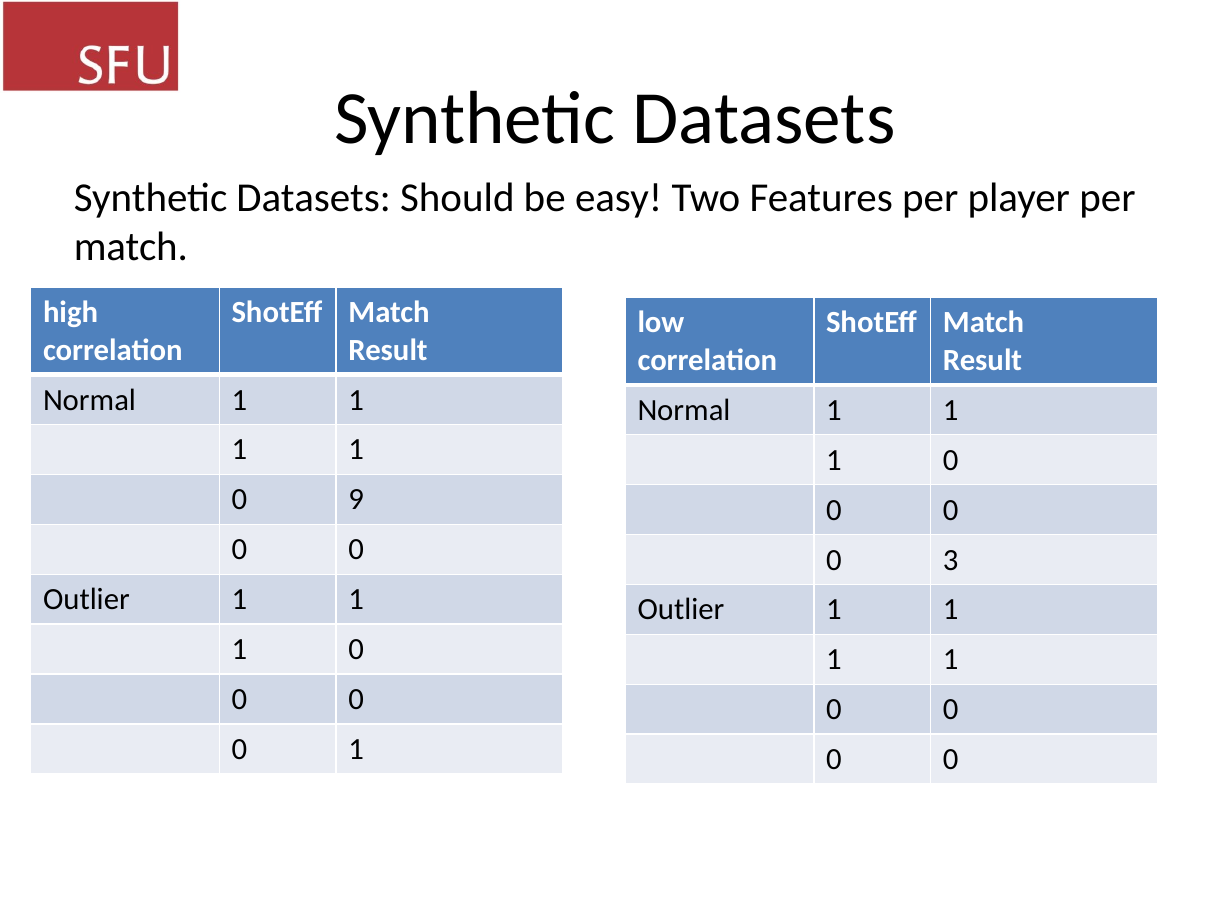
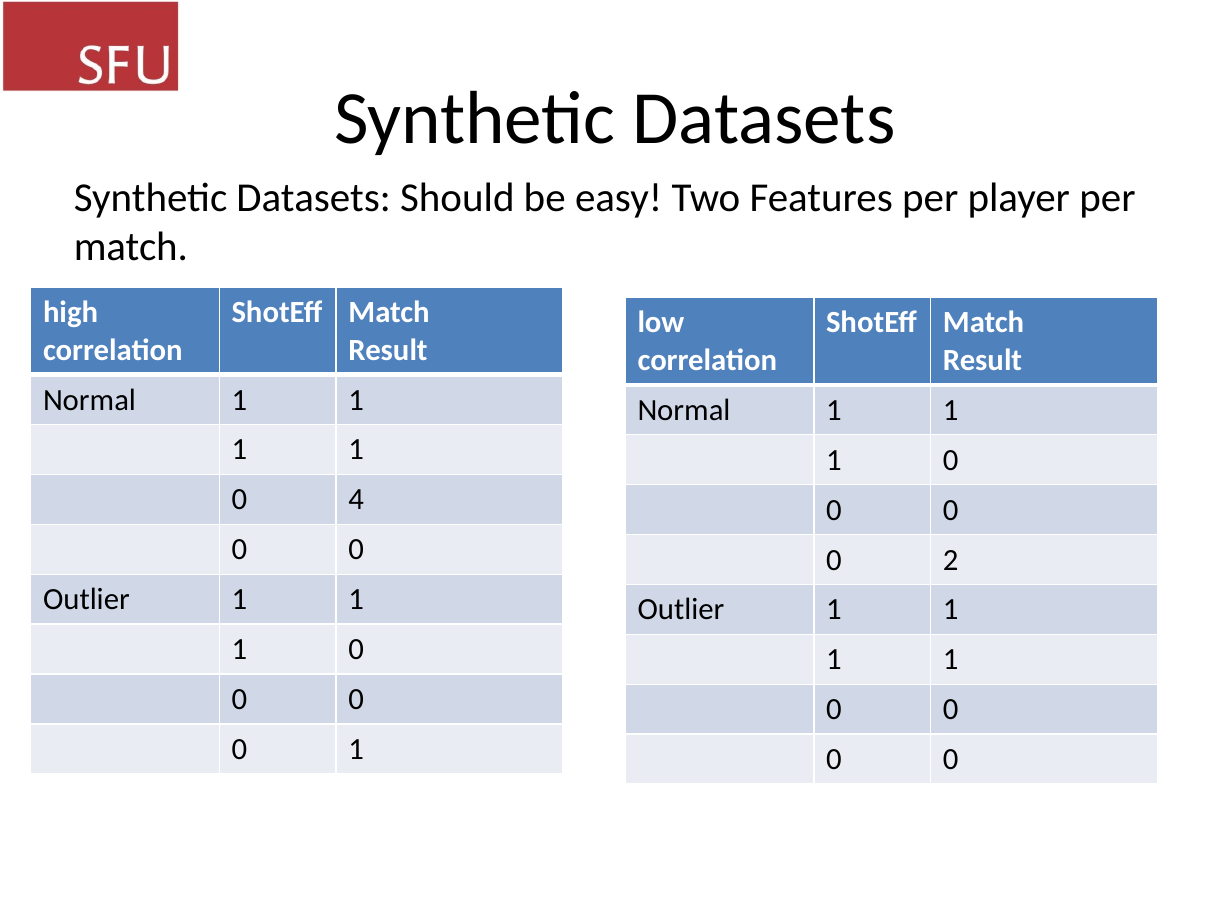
9: 9 -> 4
3: 3 -> 2
